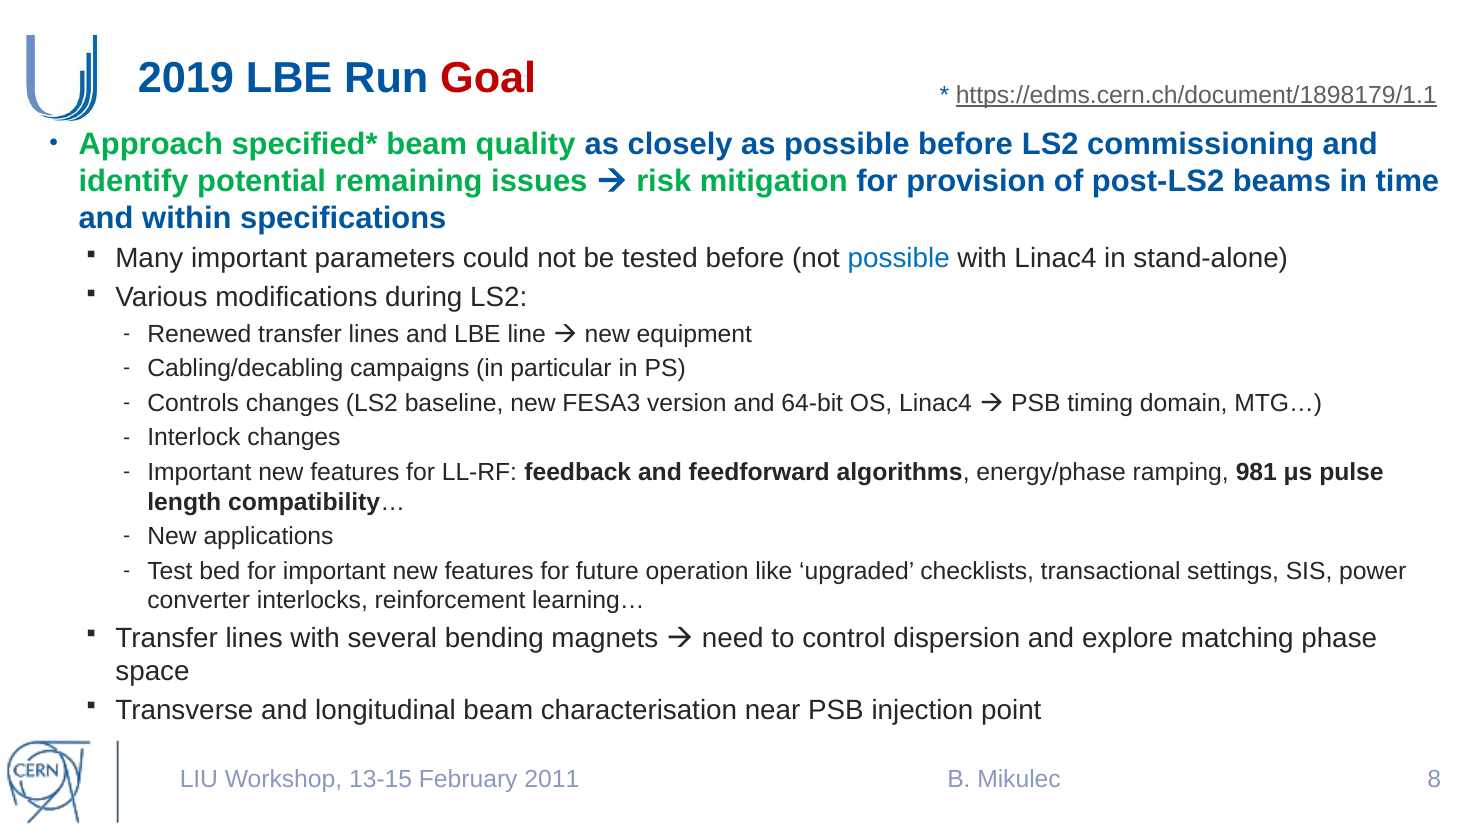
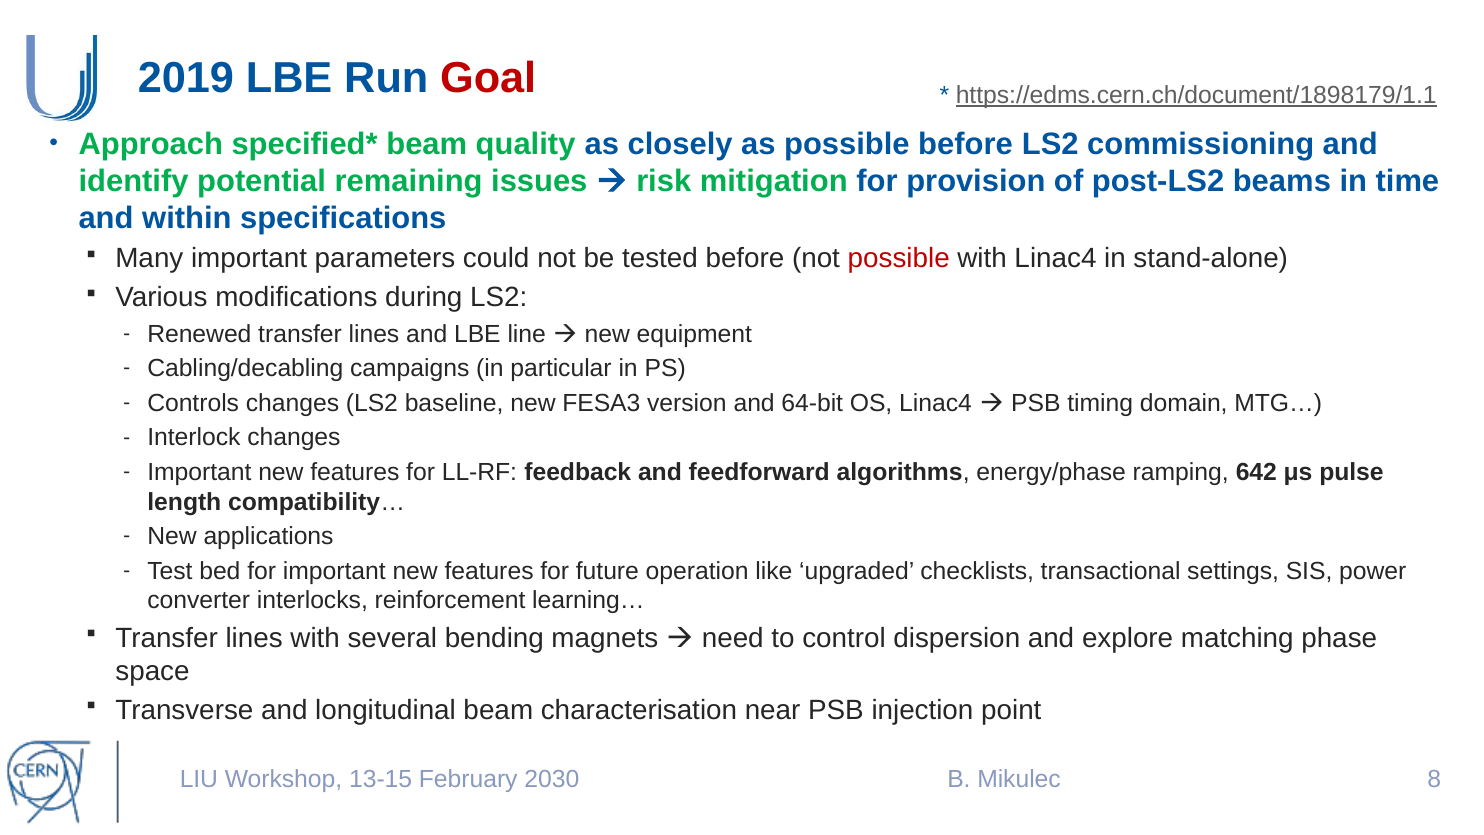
possible at (899, 259) colour: blue -> red
981: 981 -> 642
2011: 2011 -> 2030
